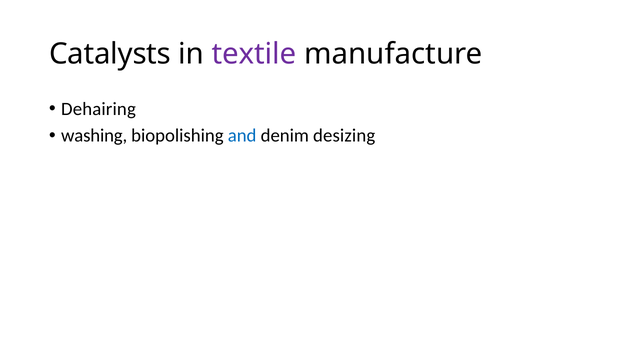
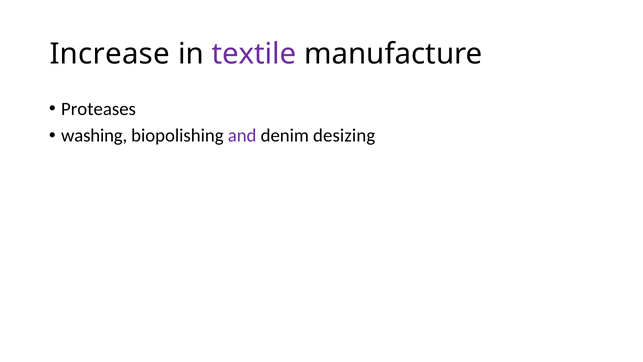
Catalysts: Catalysts -> Increase
Dehairing: Dehairing -> Proteases
and colour: blue -> purple
